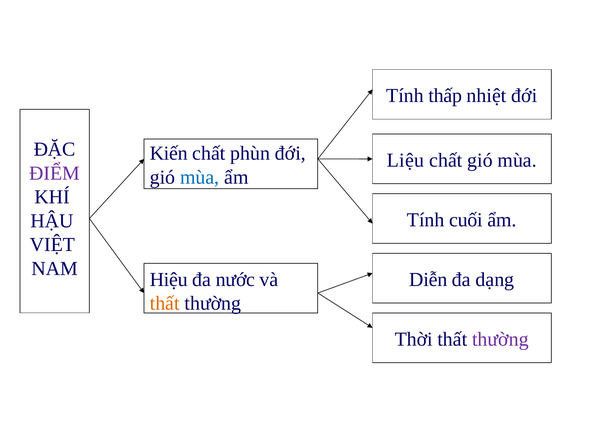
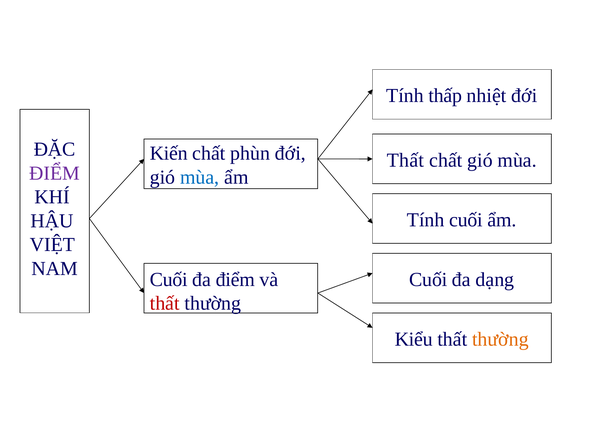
Liệu at (405, 160): Liệu -> Thất
Hiệu at (169, 279): Hiệu -> Cuối
đa nước: nước -> điểm
Diễn at (428, 280): Diễn -> Cuối
thất at (165, 303) colour: orange -> red
Thời: Thời -> Kiểu
thường at (500, 339) colour: purple -> orange
